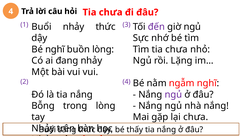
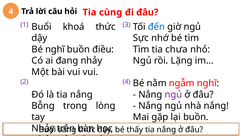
hỏi Tia chưa: chưa -> cùng
Buổi nhảy: nhảy -> khoá
đến colour: purple -> blue
buồn lòng: lòng -> điều
lại chưa: chưa -> buồn
